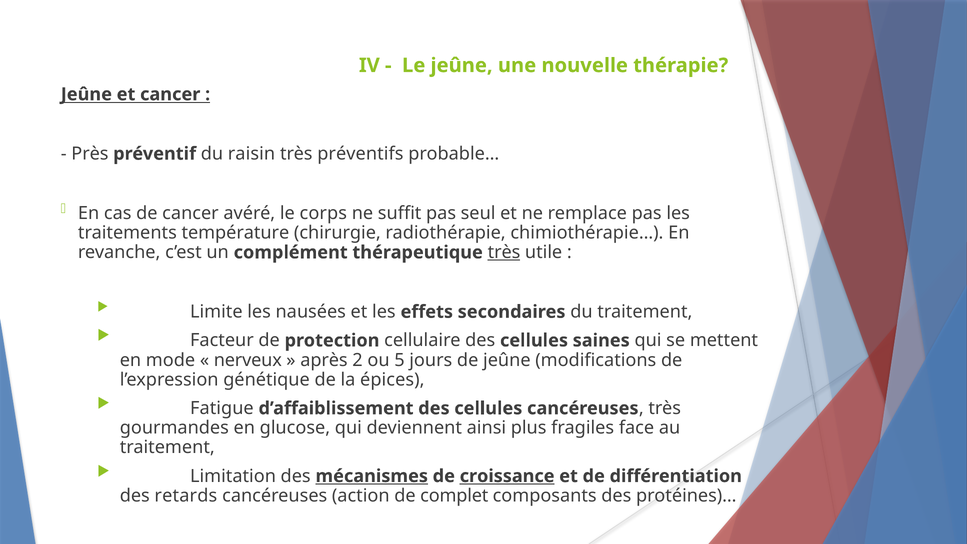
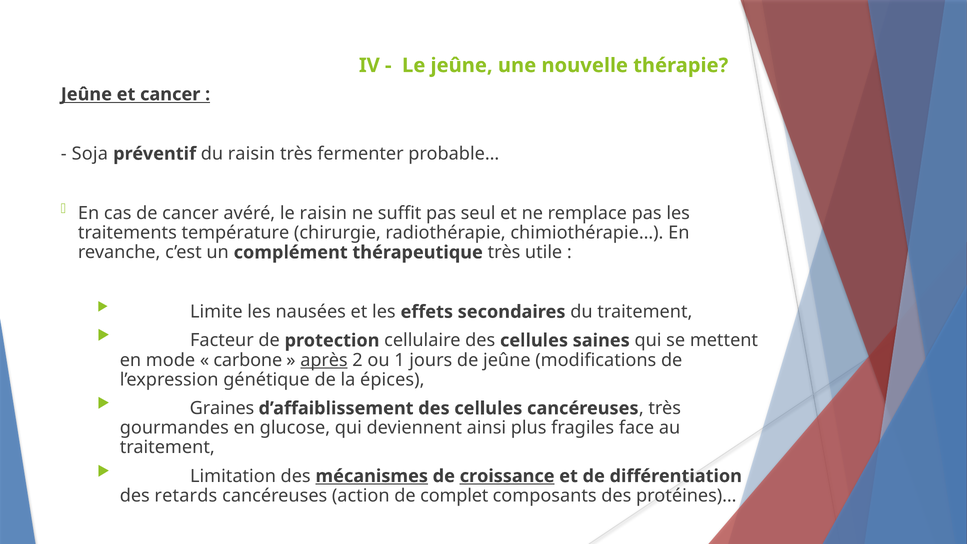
Près: Près -> Soja
préventifs: préventifs -> fermenter
le corps: corps -> raisin
très at (504, 252) underline: present -> none
nerveux: nerveux -> carbone
après underline: none -> present
5: 5 -> 1
Fatigue: Fatigue -> Graines
